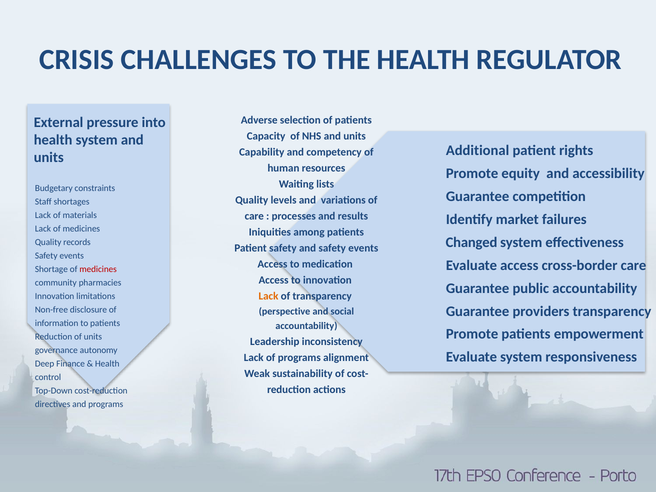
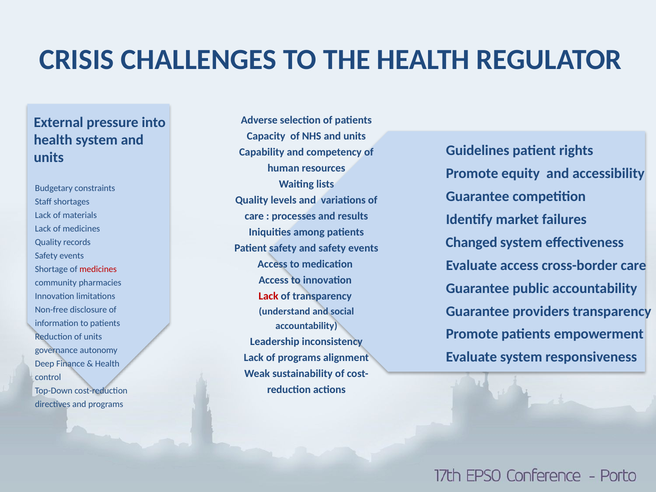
Additional: Additional -> Guidelines
Lack at (268, 296) colour: orange -> red
perspective: perspective -> understand
